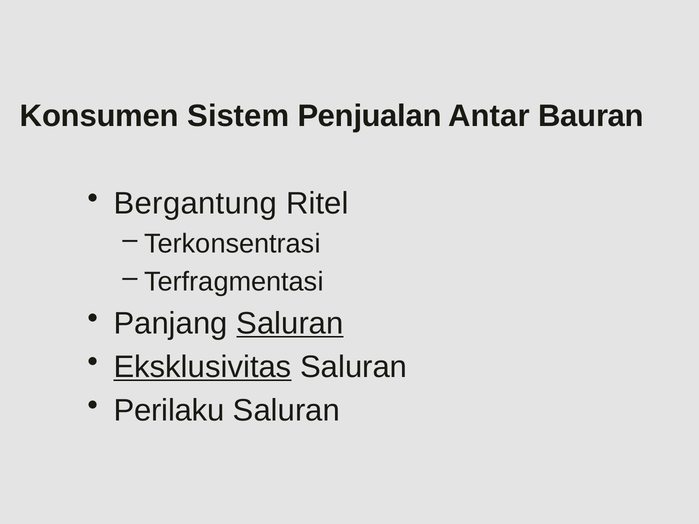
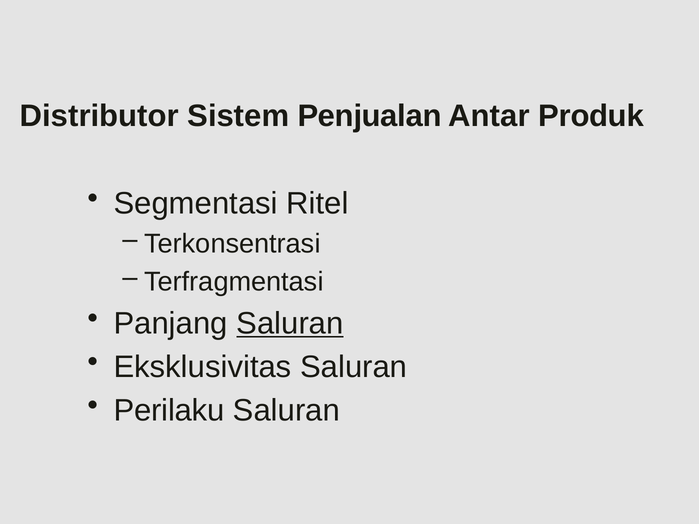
Konsumen: Konsumen -> Distributor
Bauran: Bauran -> Produk
Bergantung: Bergantung -> Segmentasi
Eksklusivitas underline: present -> none
